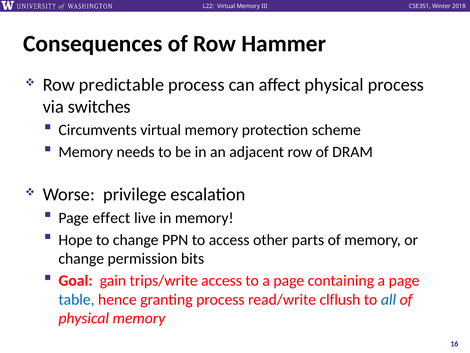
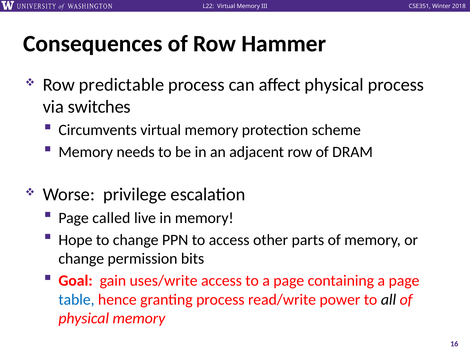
effect: effect -> called
trips/write: trips/write -> uses/write
clflush: clflush -> power
all colour: blue -> black
